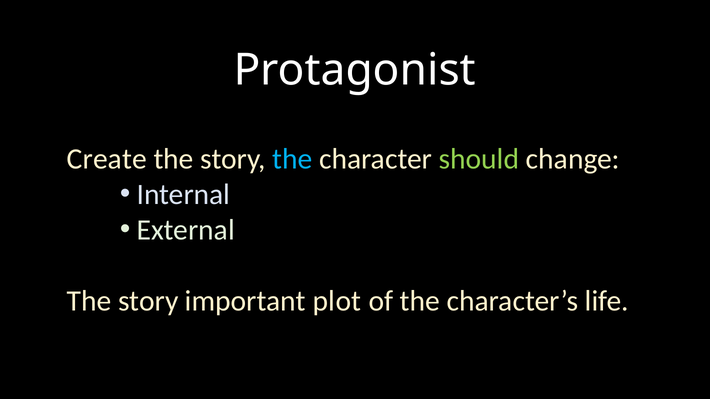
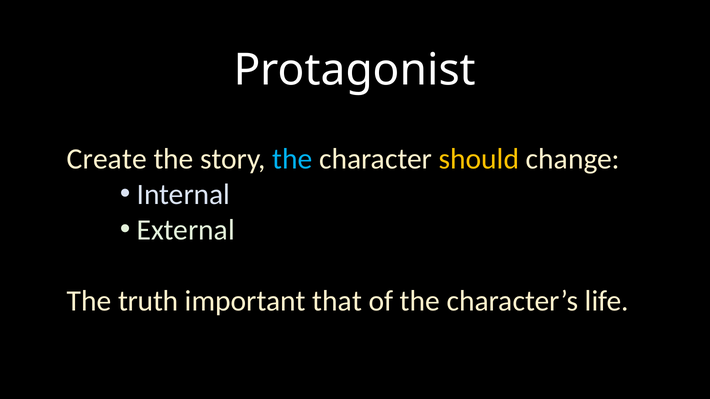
should colour: light green -> yellow
story at (148, 301): story -> truth
plot: plot -> that
